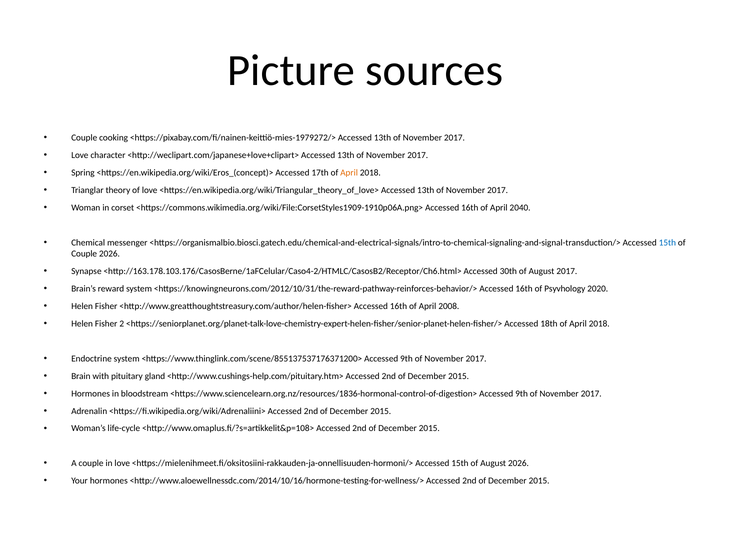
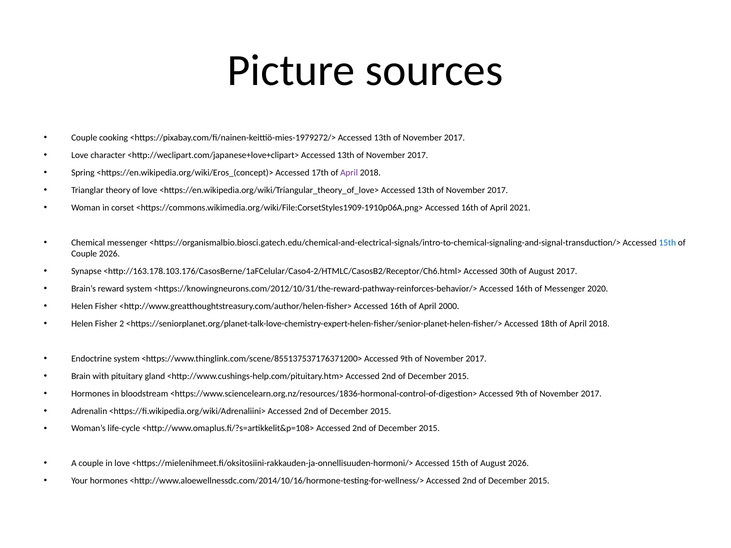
April at (349, 173) colour: orange -> purple
2040: 2040 -> 2021
of Psyvhology: Psyvhology -> Messenger
2008: 2008 -> 2000
